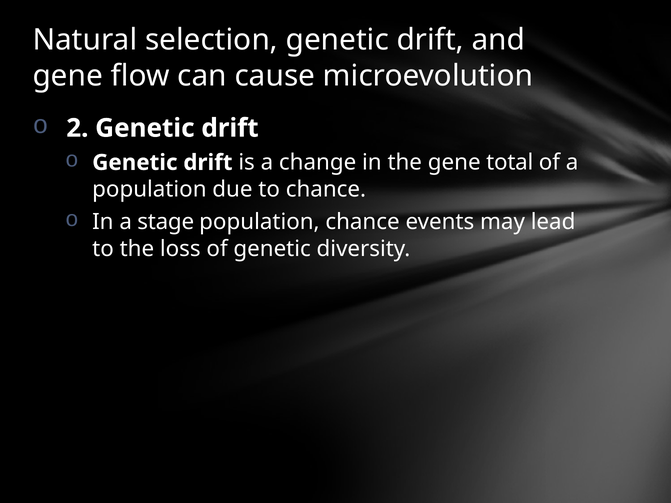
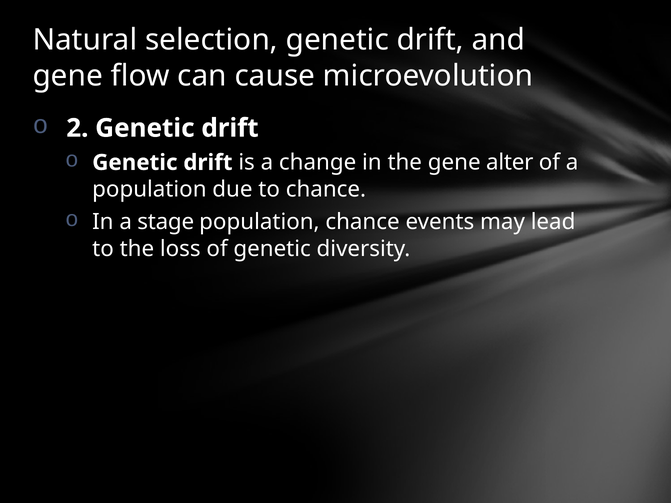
total: total -> alter
